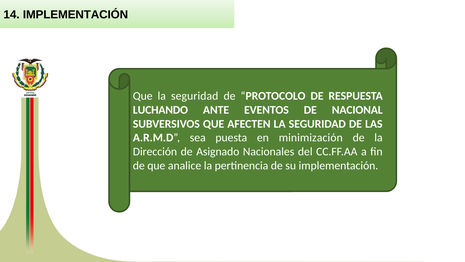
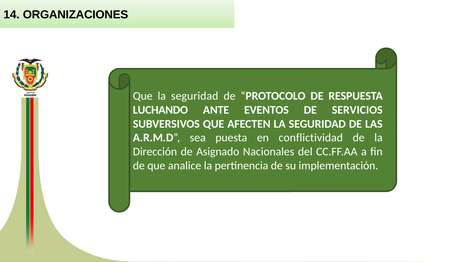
14 IMPLEMENTACIÓN: IMPLEMENTACIÓN -> ORGANIZACIONES
NACIONAL: NACIONAL -> SERVICIOS
minimización: minimización -> conflictividad
